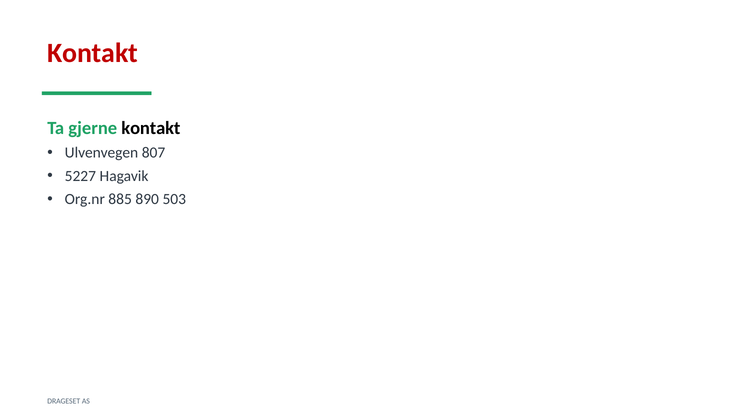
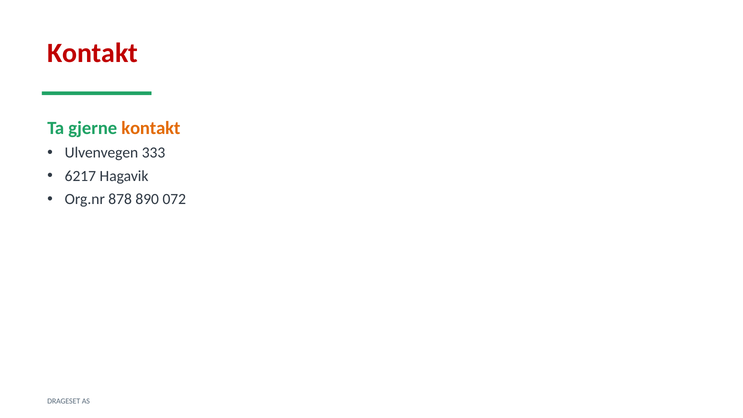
kontakt at (151, 128) colour: black -> orange
807: 807 -> 333
5227: 5227 -> 6217
885: 885 -> 878
503: 503 -> 072
